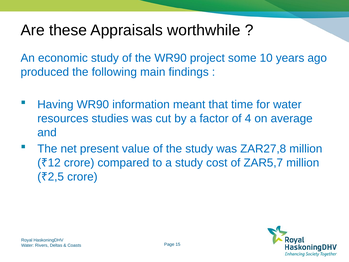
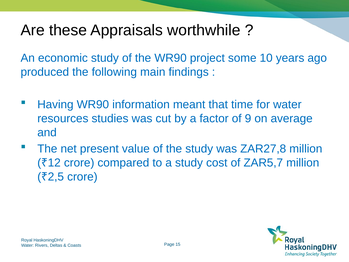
4: 4 -> 9
